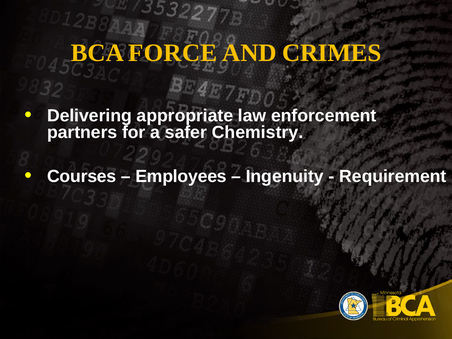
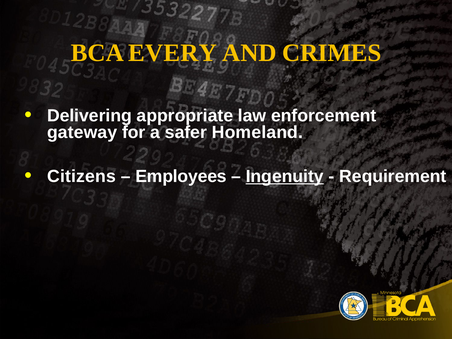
FORCE: FORCE -> EVERY
partners: partners -> gateway
Chemistry: Chemistry -> Homeland
Courses: Courses -> Citizens
Ingenuity underline: none -> present
